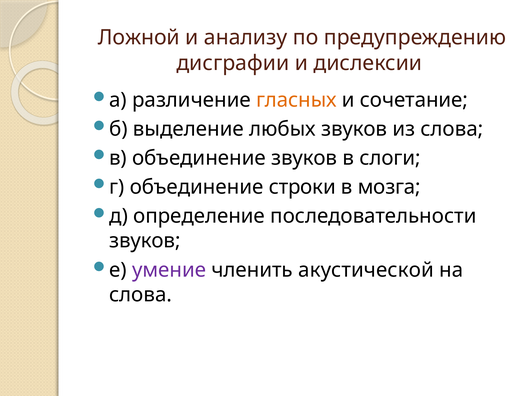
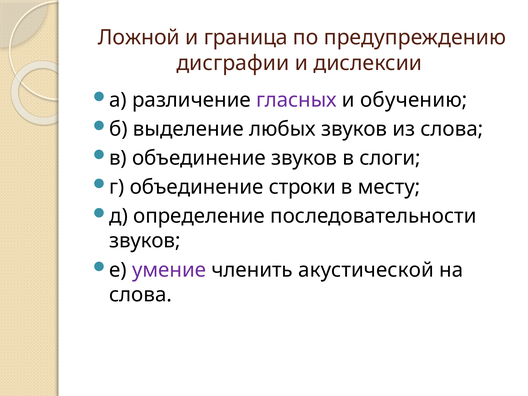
анализу: анализу -> граница
гласных colour: orange -> purple
сочетание: сочетание -> обучению
мозга: мозга -> месту
